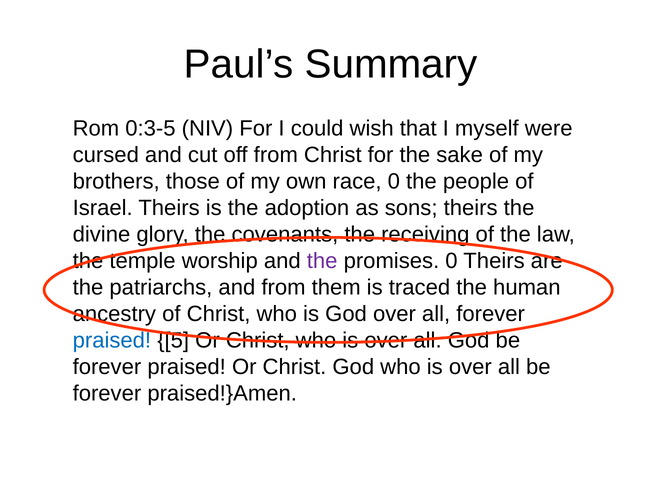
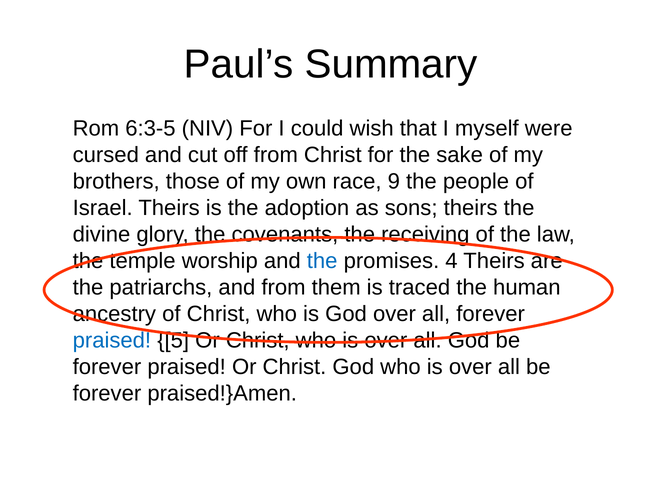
0:3-5: 0:3-5 -> 6:3-5
race 0: 0 -> 9
the at (322, 261) colour: purple -> blue
promises 0: 0 -> 4
